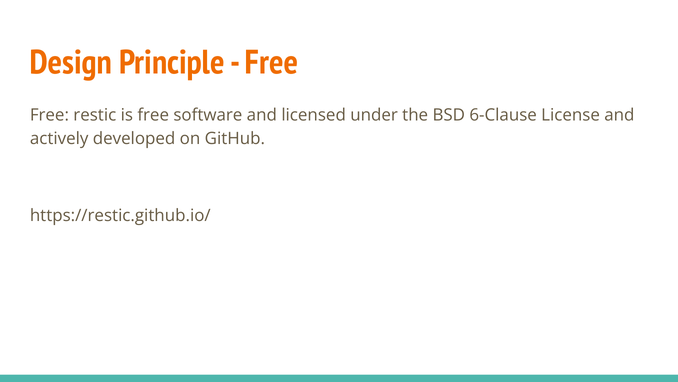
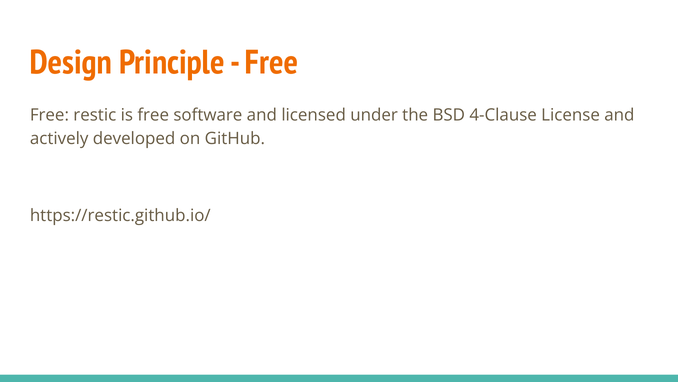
6-Clause: 6-Clause -> 4-Clause
